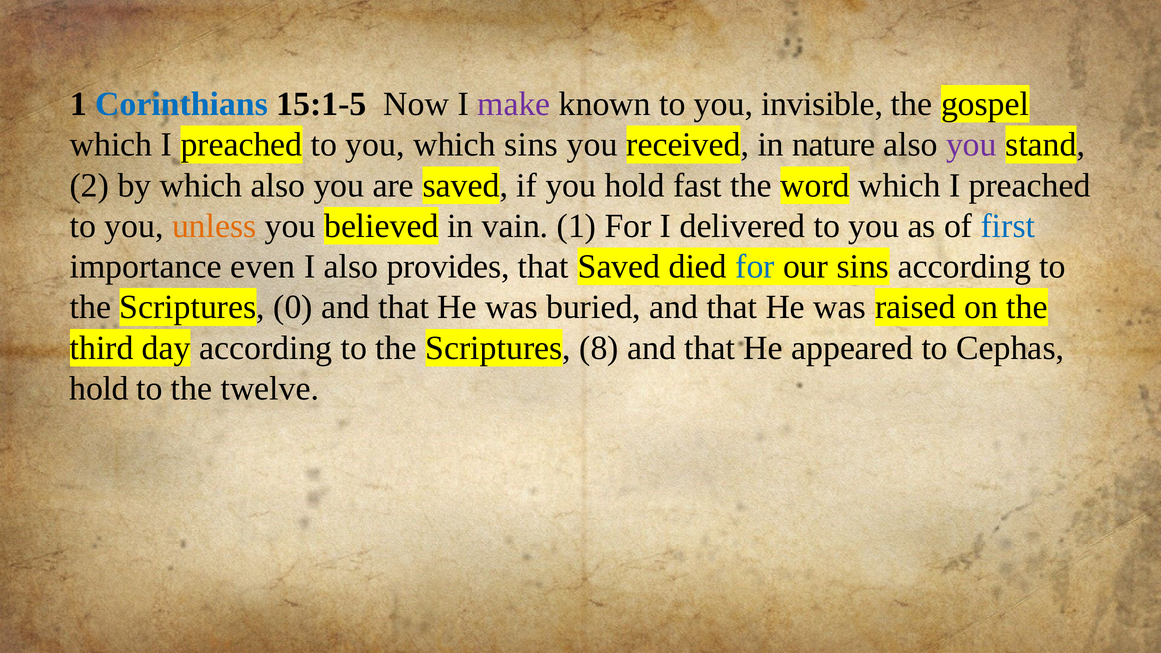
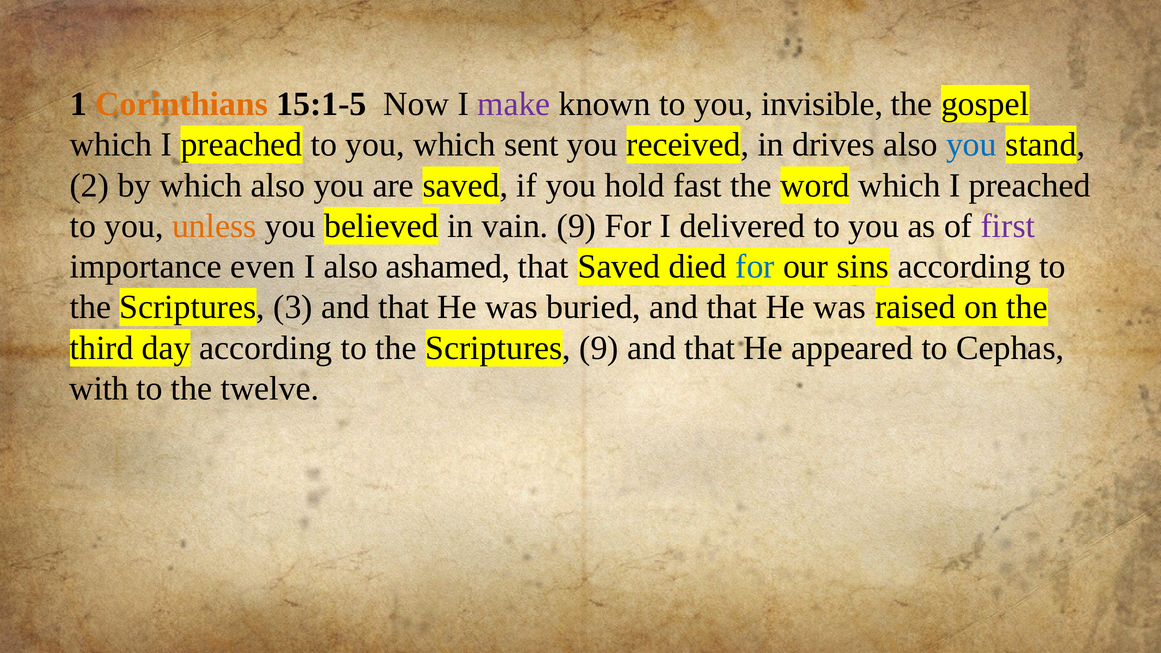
Corinthians colour: blue -> orange
which sins: sins -> sent
nature: nature -> drives
you at (971, 145) colour: purple -> blue
vain 1: 1 -> 9
first colour: blue -> purple
provides: provides -> ashamed
0: 0 -> 3
Scriptures 8: 8 -> 9
hold at (99, 389): hold -> with
